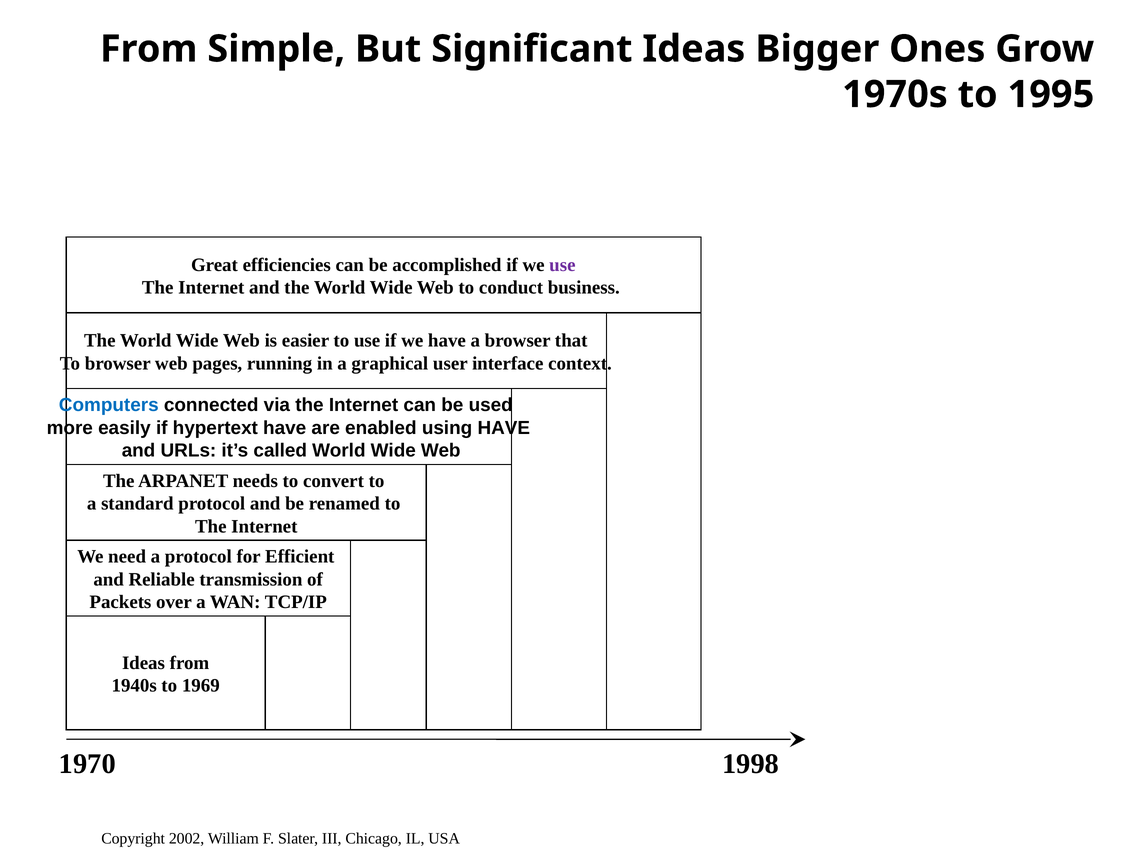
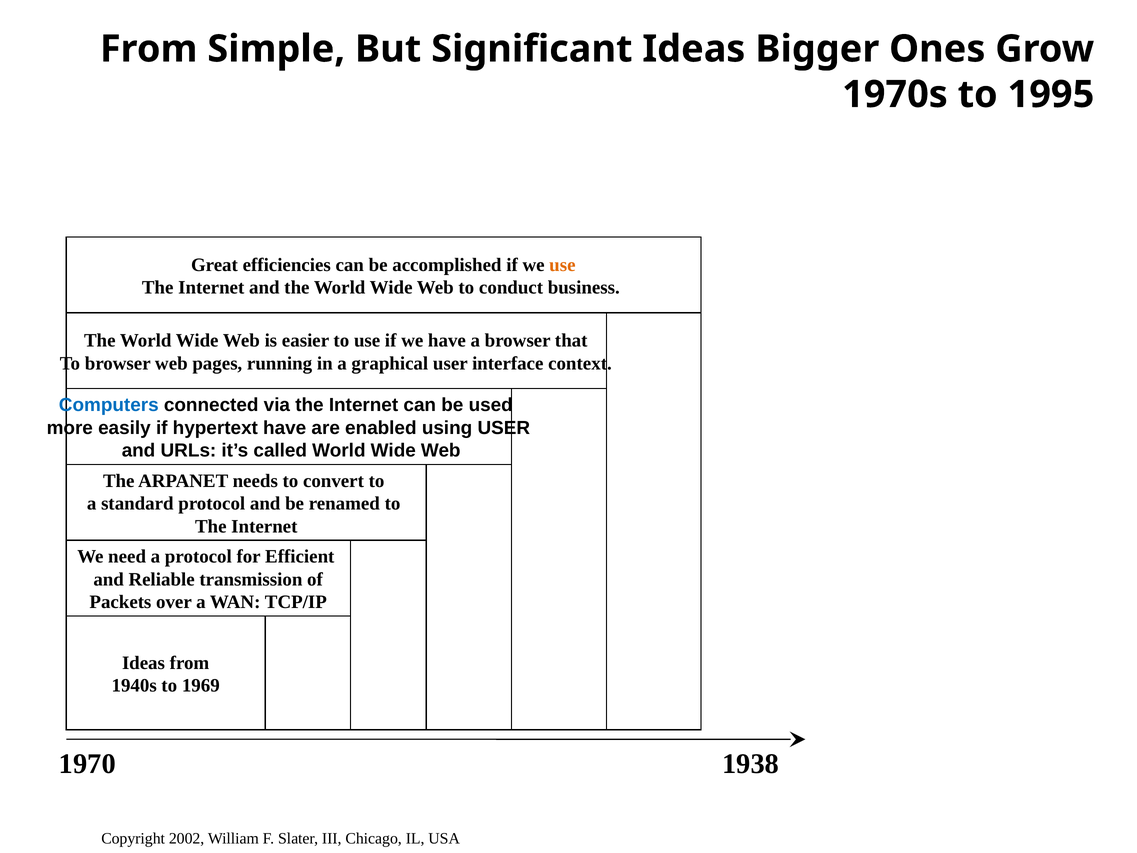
use at (562, 265) colour: purple -> orange
using HAVE: HAVE -> USER
1998: 1998 -> 1938
